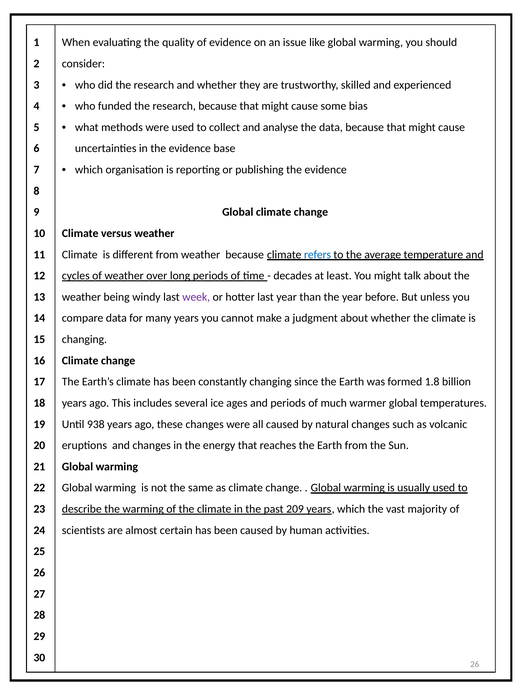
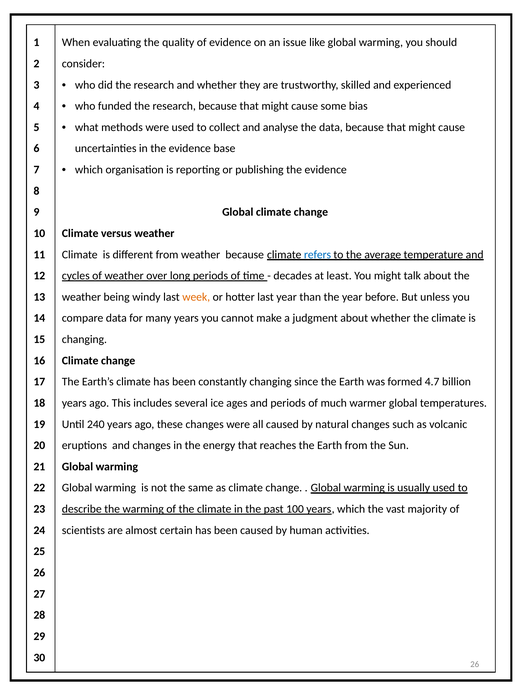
week colour: purple -> orange
1.8: 1.8 -> 4.7
938: 938 -> 240
209: 209 -> 100
